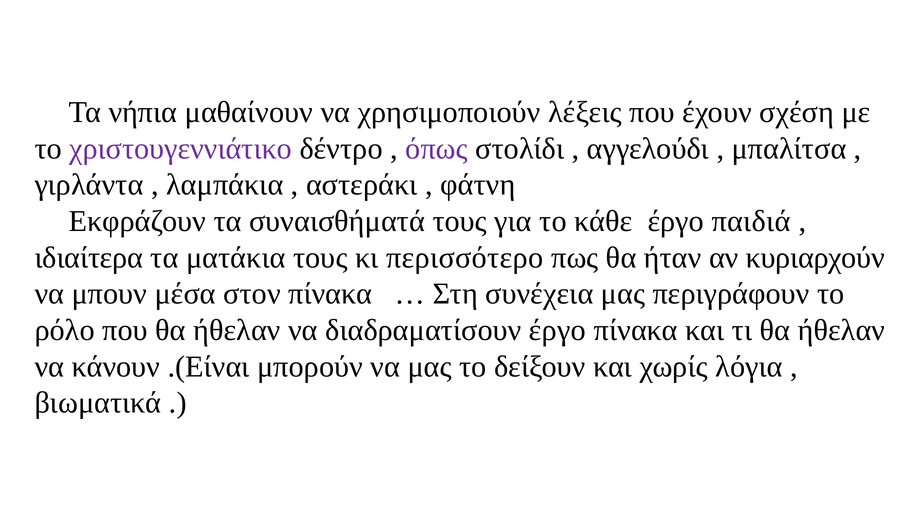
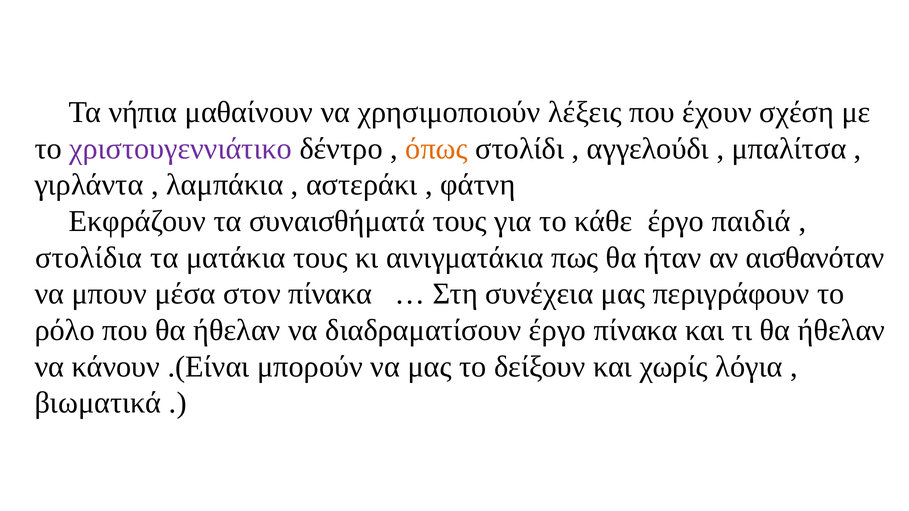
όπως colour: purple -> orange
ιδιαίτερα: ιδιαίτερα -> στολίδια
περισσότερο: περισσότερο -> αινιγματάκια
κυριαρχούν: κυριαρχούν -> αισθανόταν
